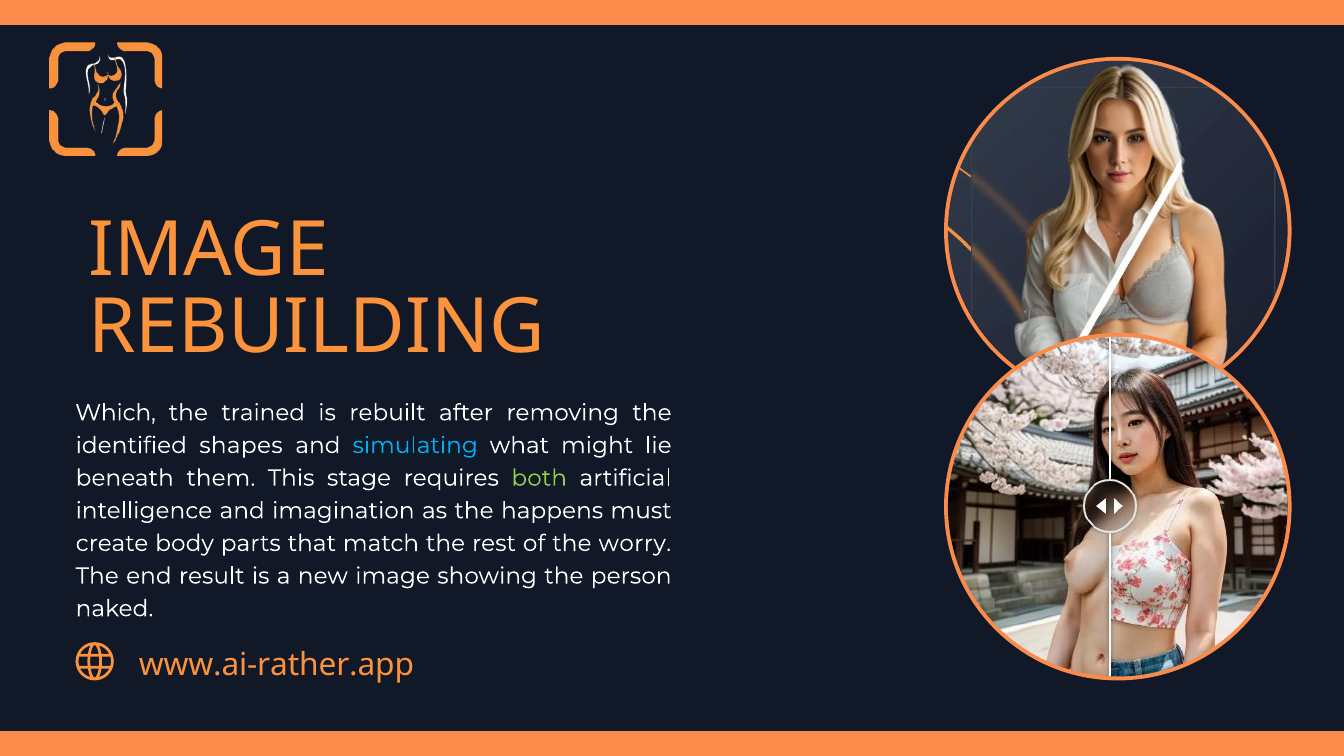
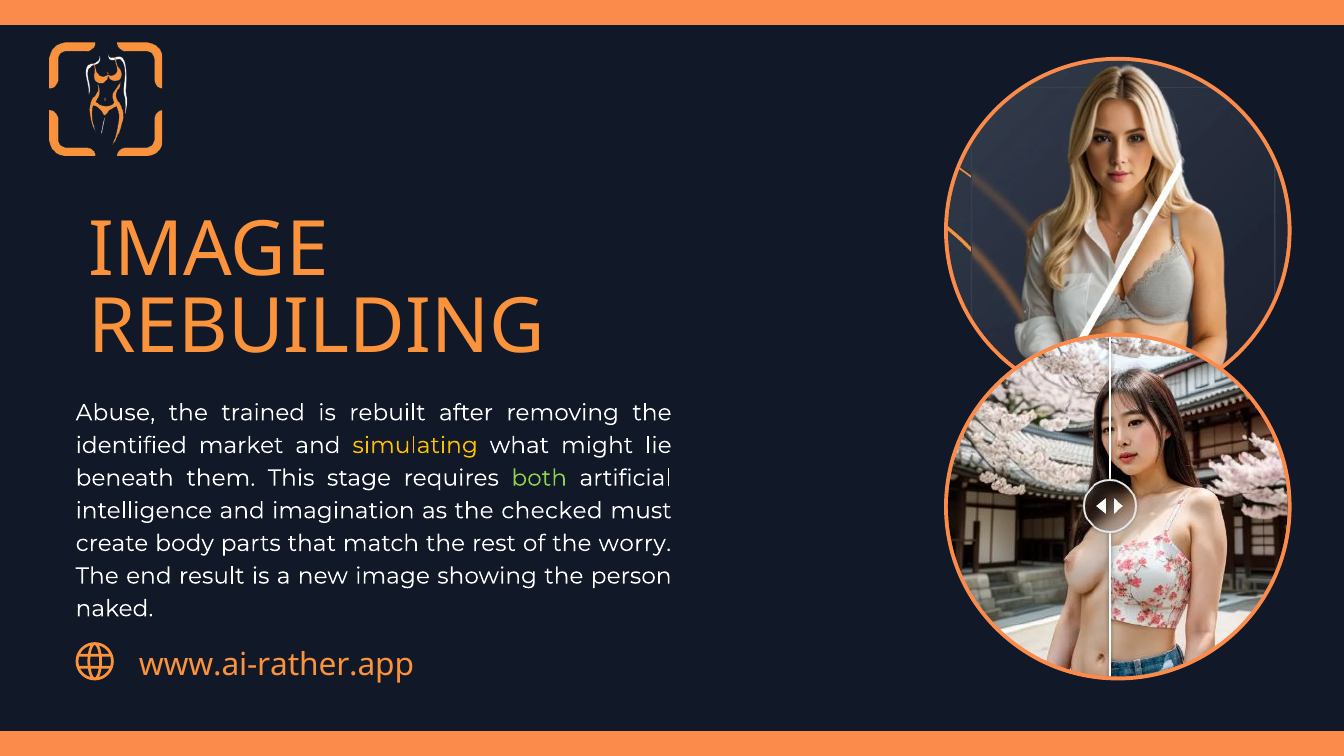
Which: Which -> Abuse
shapes: shapes -> market
simulating colour: light blue -> yellow
happens: happens -> checked
